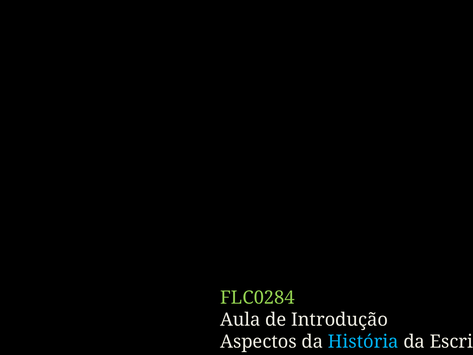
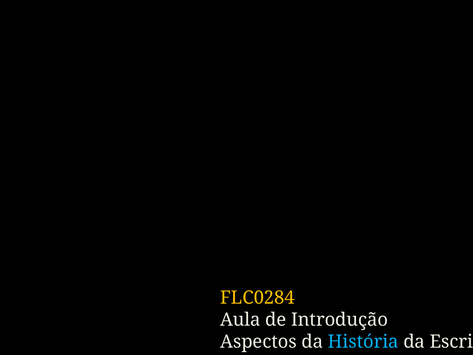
FLC0284 colour: light green -> yellow
